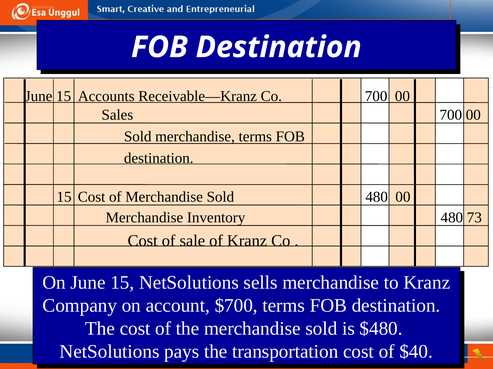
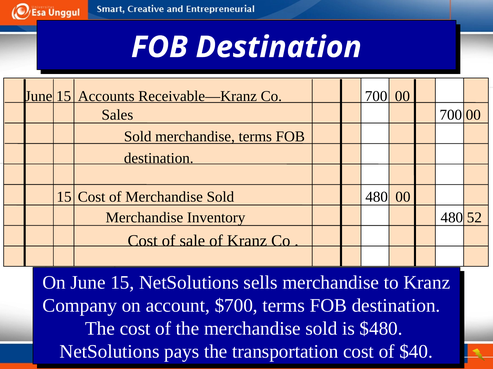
73: 73 -> 52
